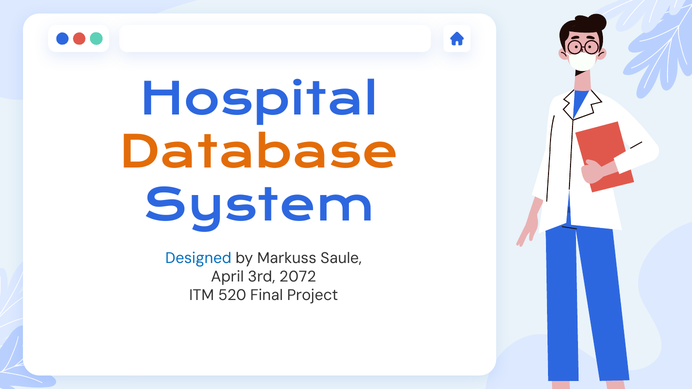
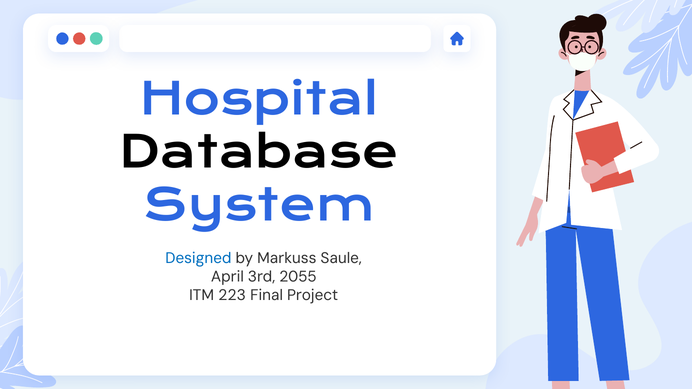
Database colour: orange -> black
2072: 2072 -> 2055
520: 520 -> 223
